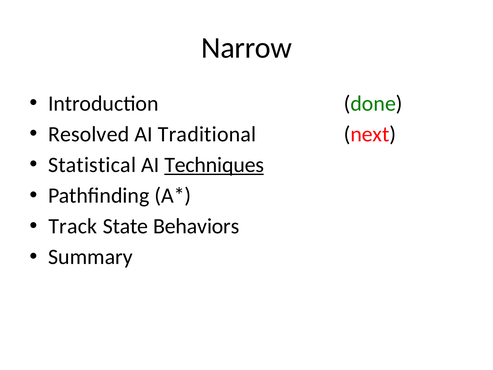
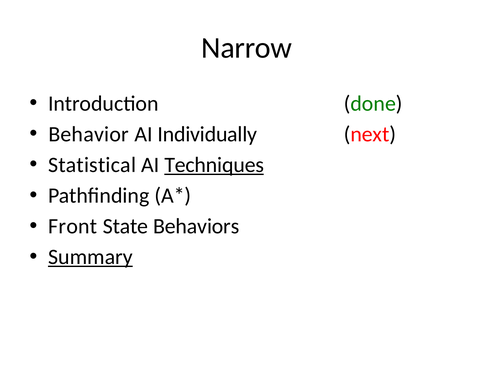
Resolved: Resolved -> Behavior
Traditional: Traditional -> Individually
Track: Track -> Front
Summary underline: none -> present
